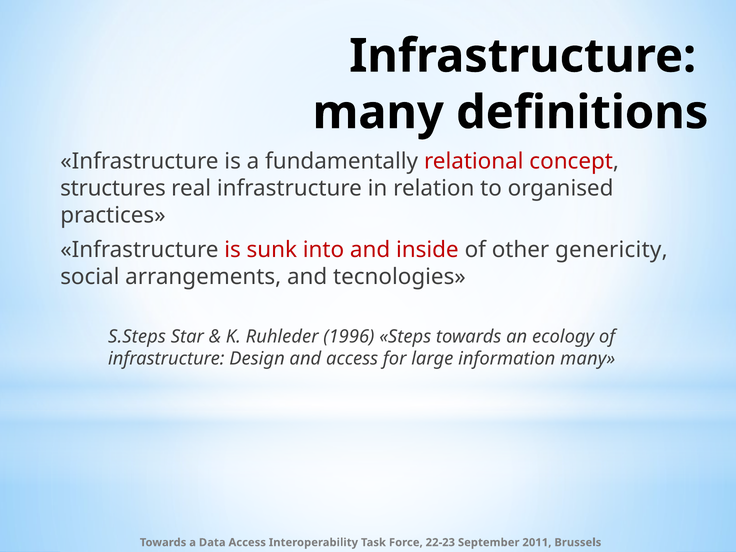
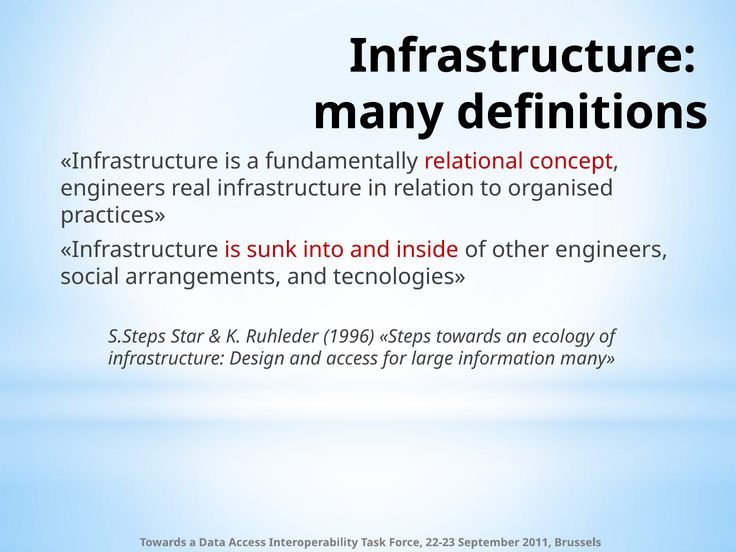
structures at (113, 188): structures -> engineers
other genericity: genericity -> engineers
